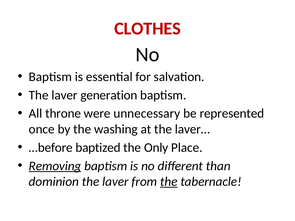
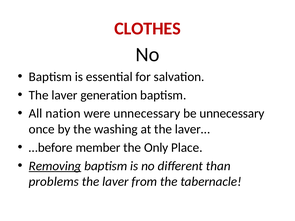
throne: throne -> nation
be represented: represented -> unnecessary
baptized: baptized -> member
dominion: dominion -> problems
the at (169, 182) underline: present -> none
